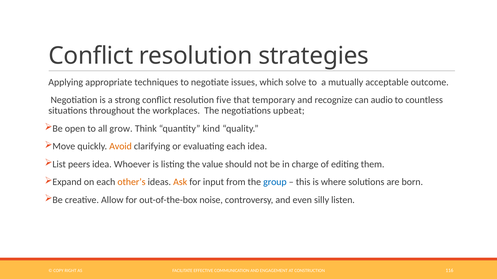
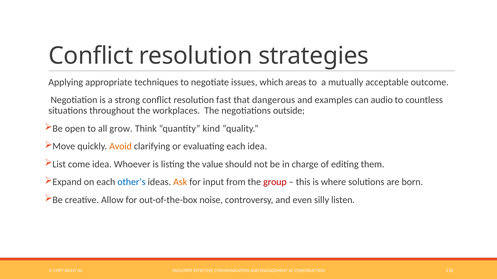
solve: solve -> areas
five: five -> fast
temporary: temporary -> dangerous
recognize: recognize -> examples
upbeat: upbeat -> outside
peers: peers -> come
other’s colour: orange -> blue
group colour: blue -> red
